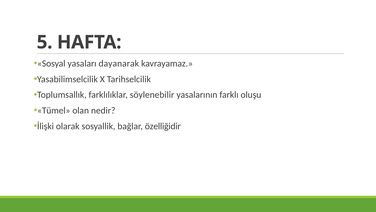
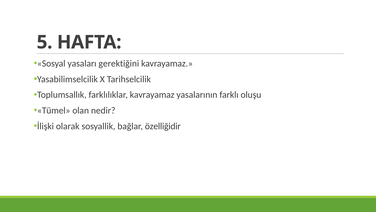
dayanarak: dayanarak -> gerektiğini
farklılıklar söylenebilir: söylenebilir -> kavrayamaz
